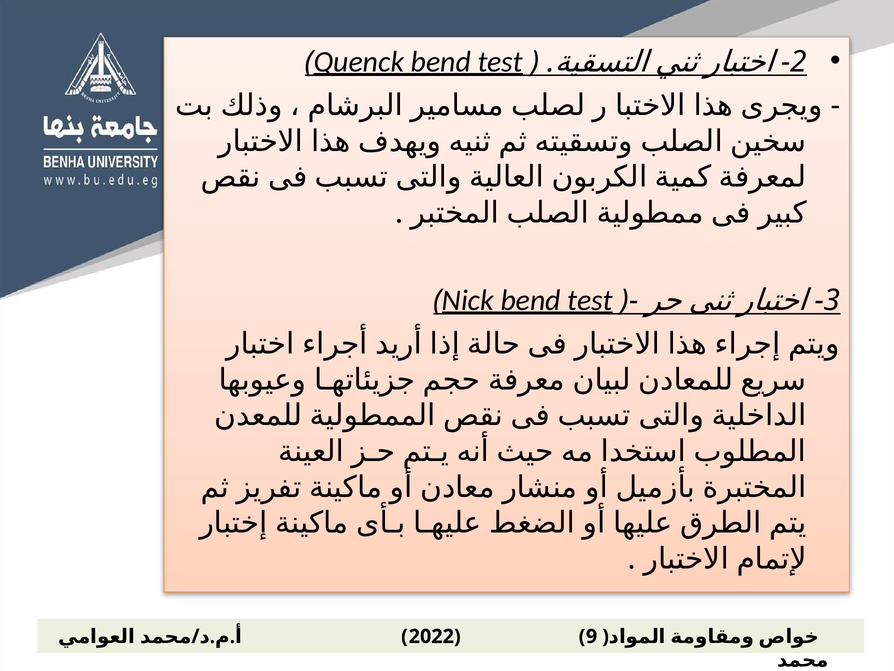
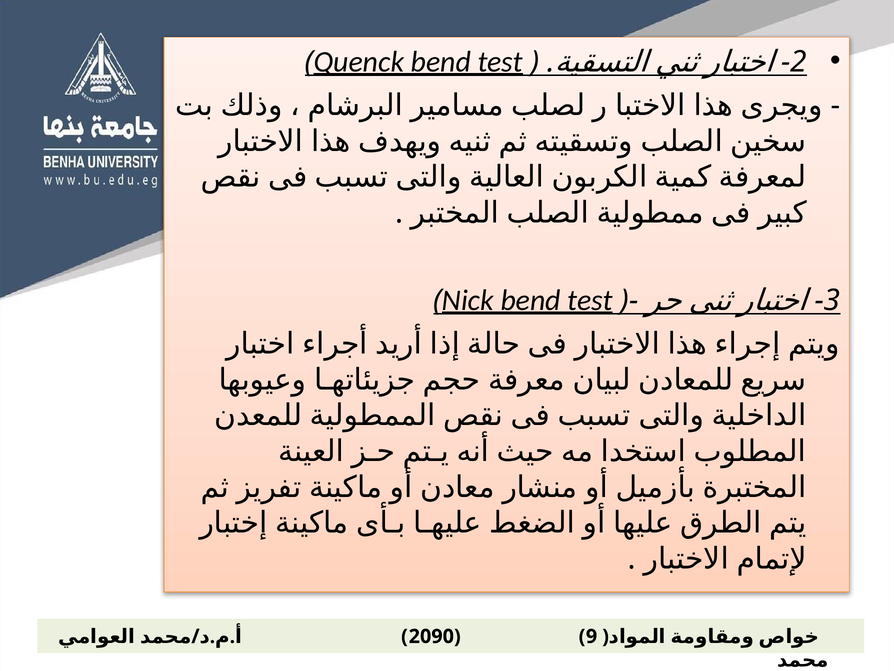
2022: 2022 -> 2090
